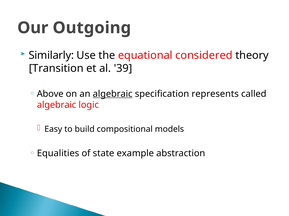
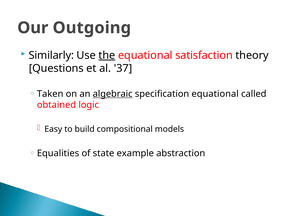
the underline: none -> present
considered: considered -> satisfaction
Transition: Transition -> Questions
39: 39 -> 37
Above: Above -> Taken
specification represents: represents -> equational
algebraic at (57, 105): algebraic -> obtained
